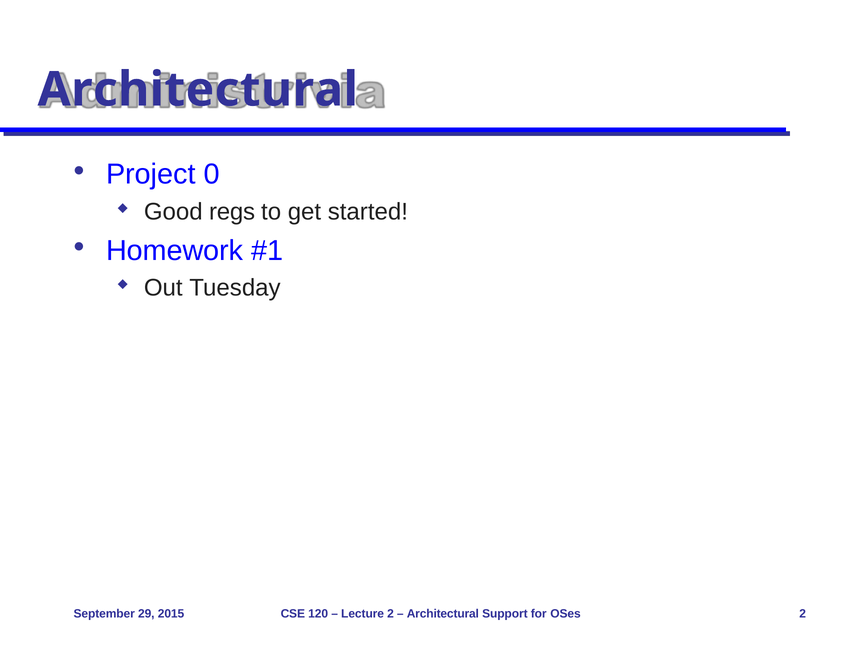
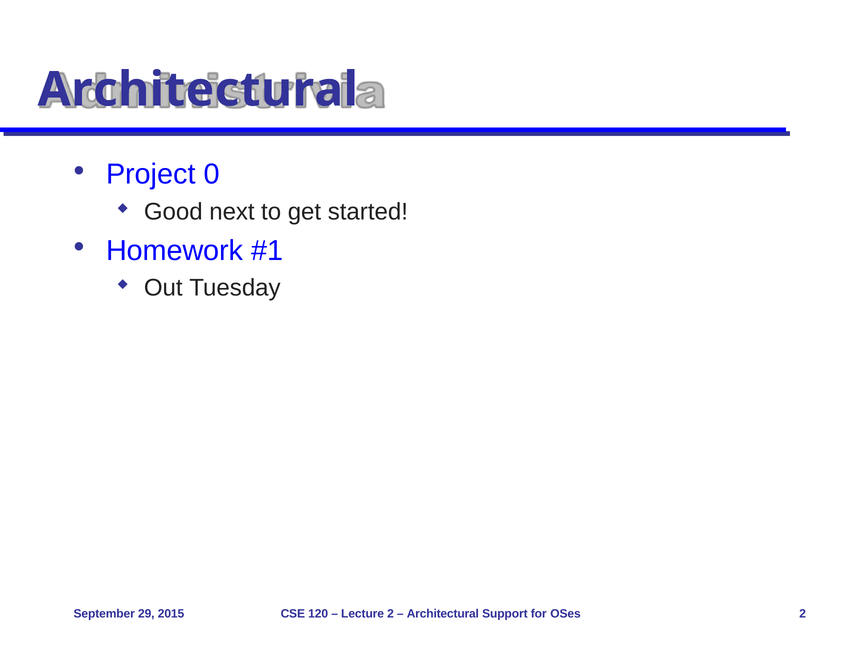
regs: regs -> next
